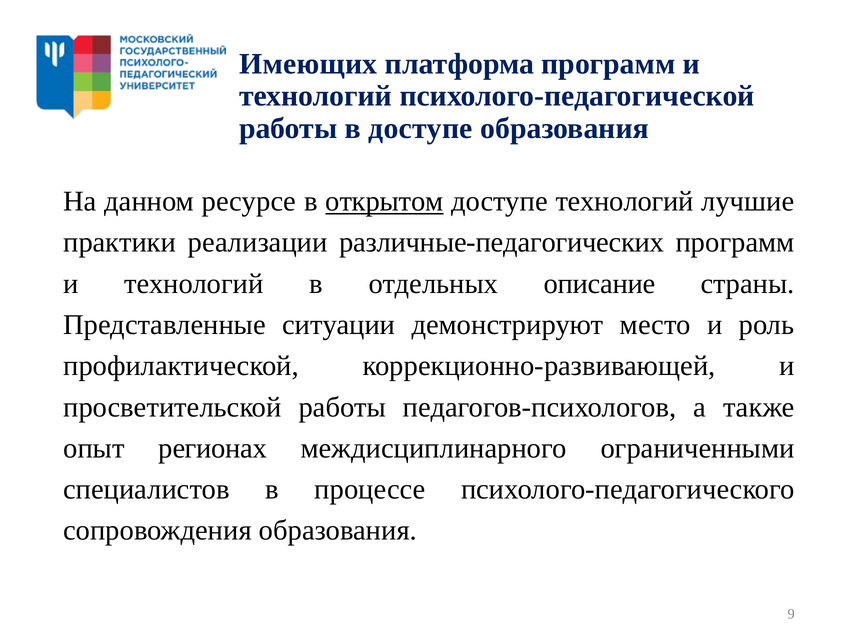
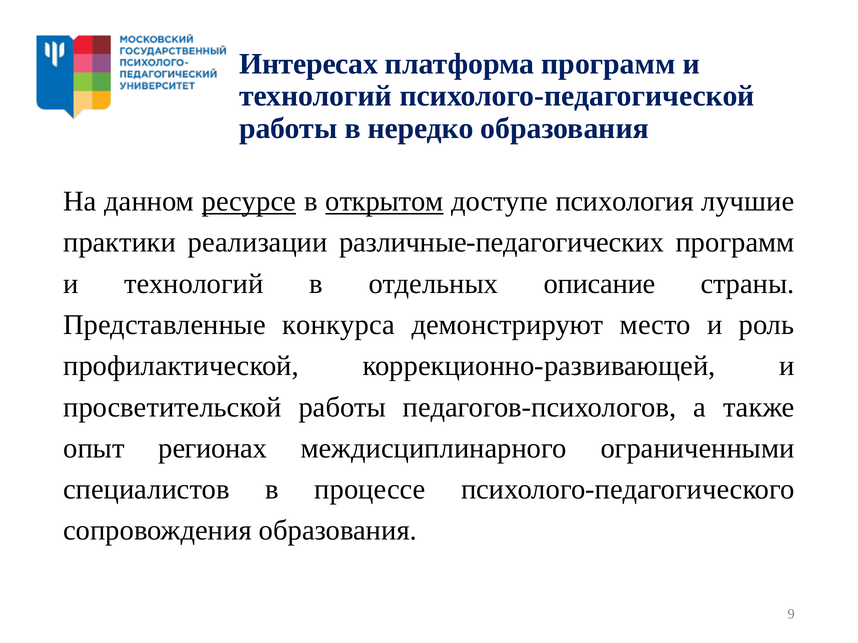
Имеющих: Имеющих -> Интересах
в доступе: доступе -> нередко
ресурсе underline: none -> present
доступе технологий: технологий -> психология
ситуации: ситуации -> конкурса
